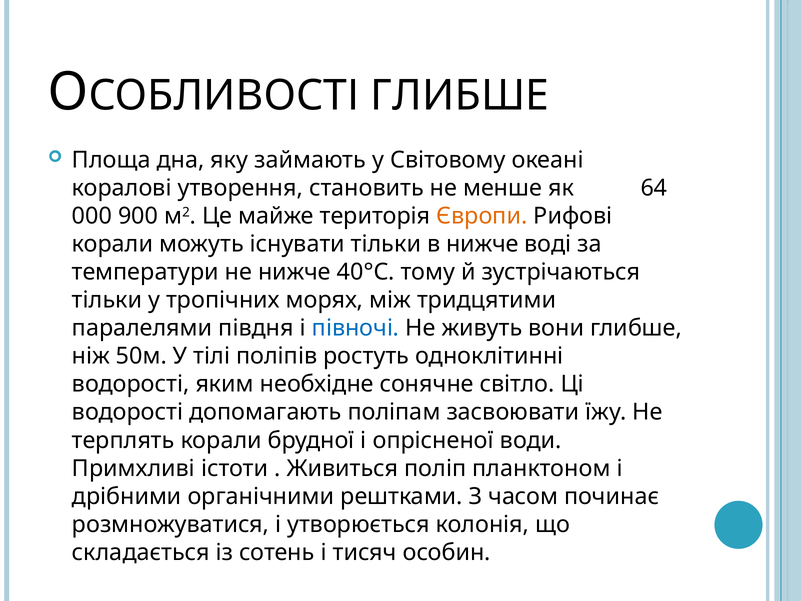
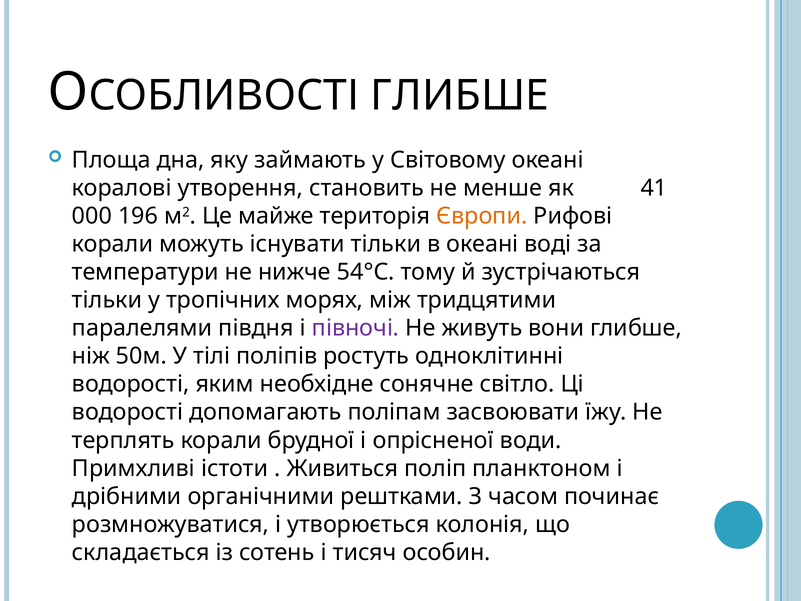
64: 64 -> 41
900: 900 -> 196
в нижче: нижче -> океані
40°С: 40°С -> 54°С
півночі colour: blue -> purple
